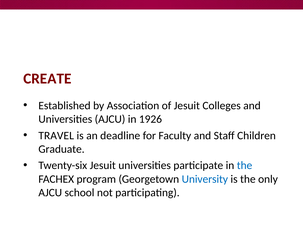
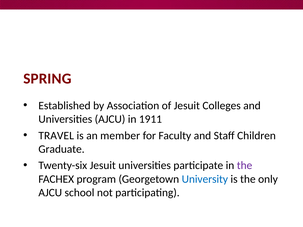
CREATE: CREATE -> SPRING
1926: 1926 -> 1911
deadline: deadline -> member
the at (245, 166) colour: blue -> purple
